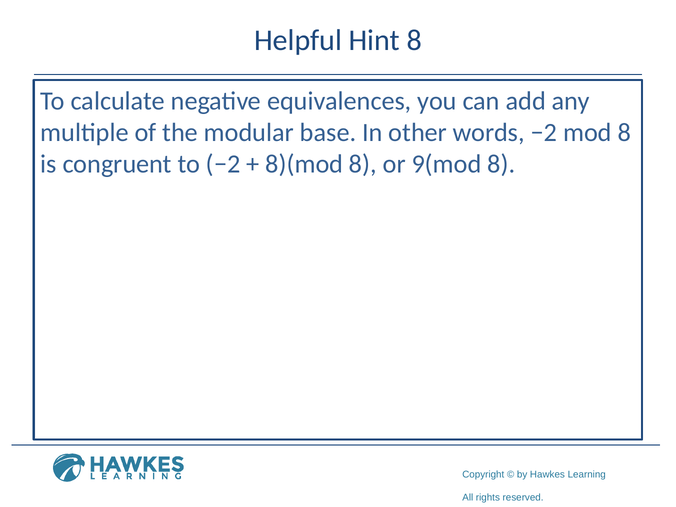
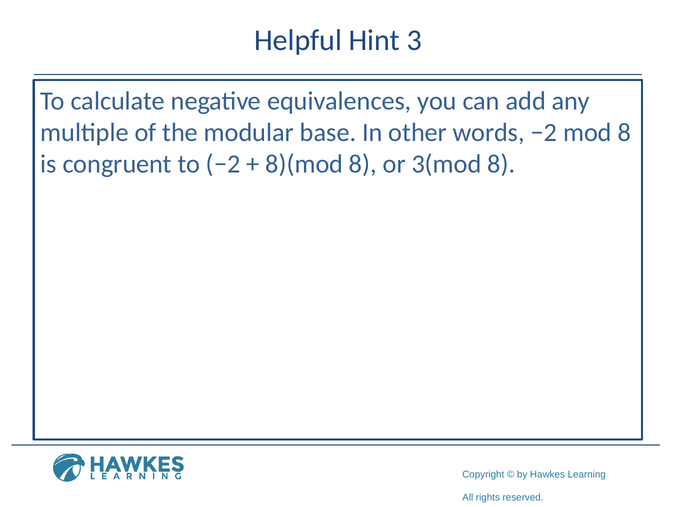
Hint 8: 8 -> 3
9(mod: 9(mod -> 3(mod
